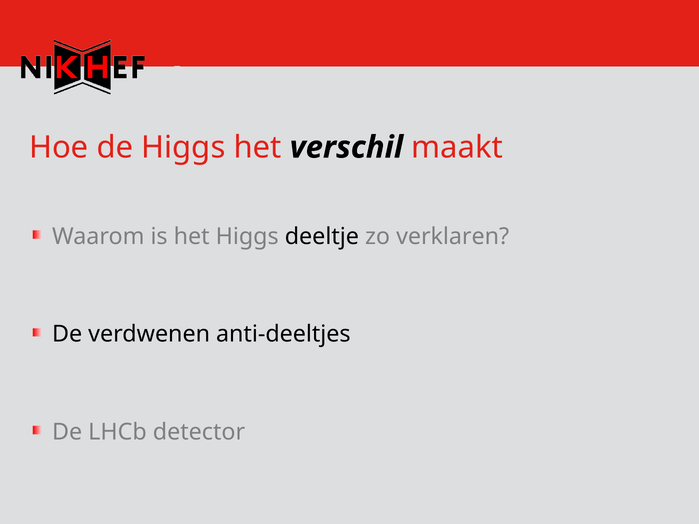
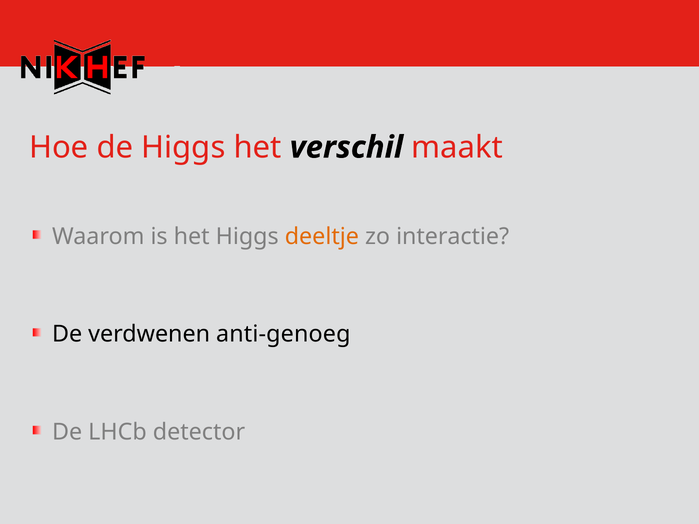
deeltje colour: black -> orange
verklaren: verklaren -> interactie
anti-deeltjes: anti-deeltjes -> anti-genoeg
